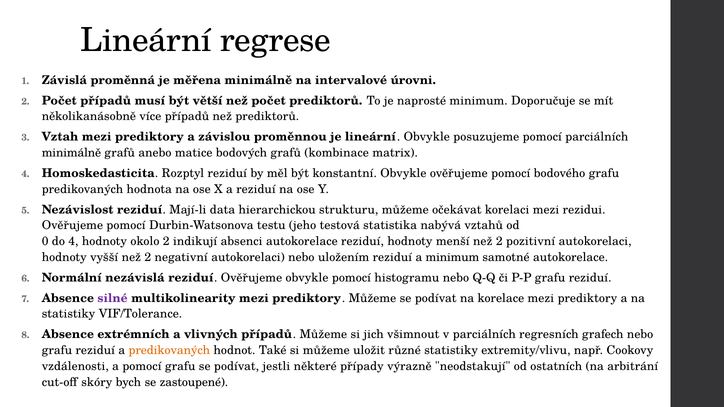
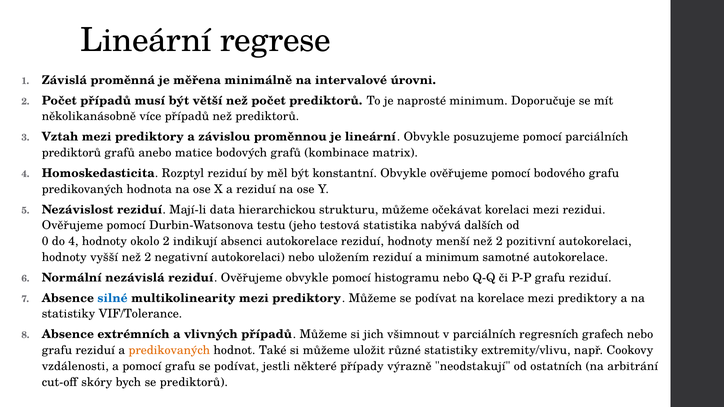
minimálně at (71, 153): minimálně -> prediktorů
vztahů: vztahů -> dalších
silné colour: purple -> blue
se zastoupené: zastoupené -> prediktorů
